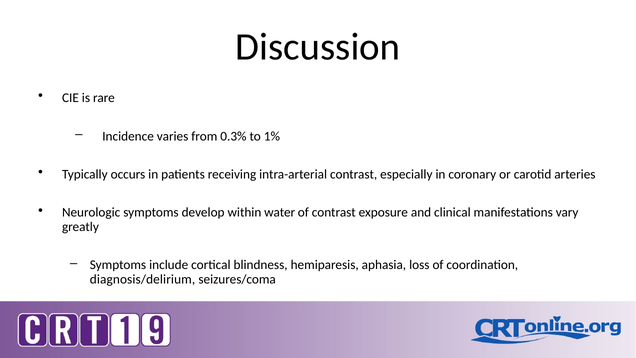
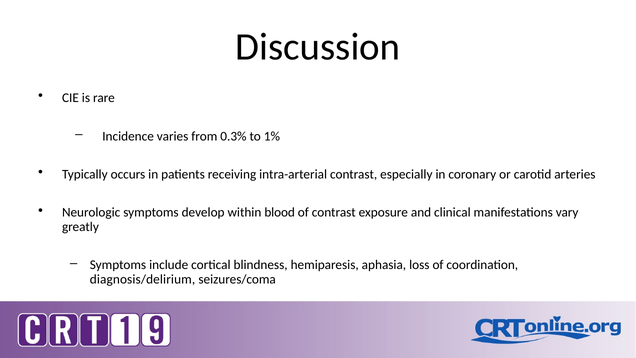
water: water -> blood
